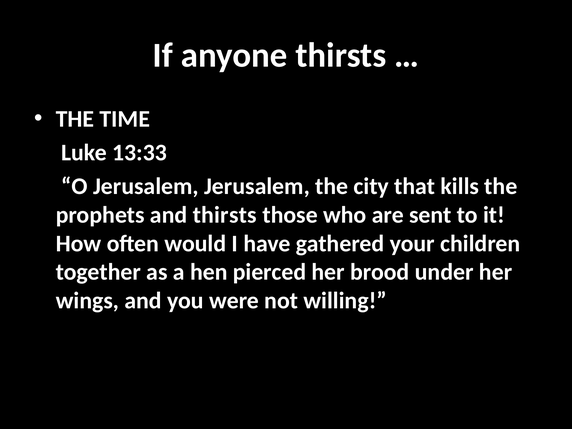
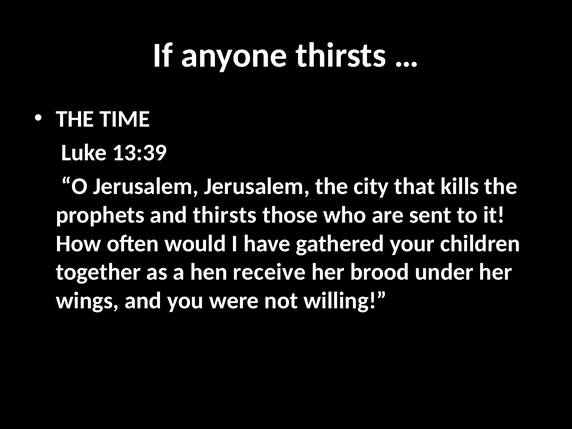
13:33: 13:33 -> 13:39
pierced: pierced -> receive
